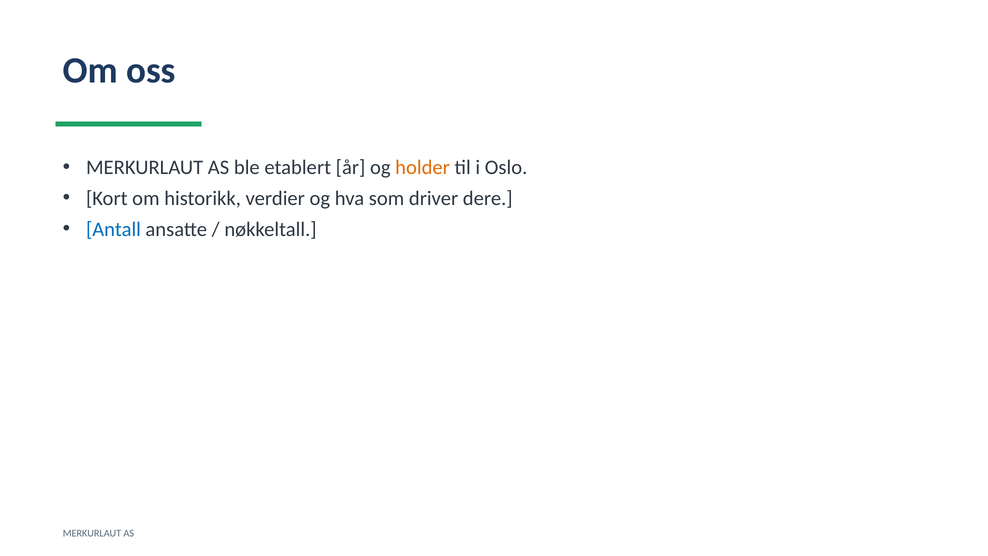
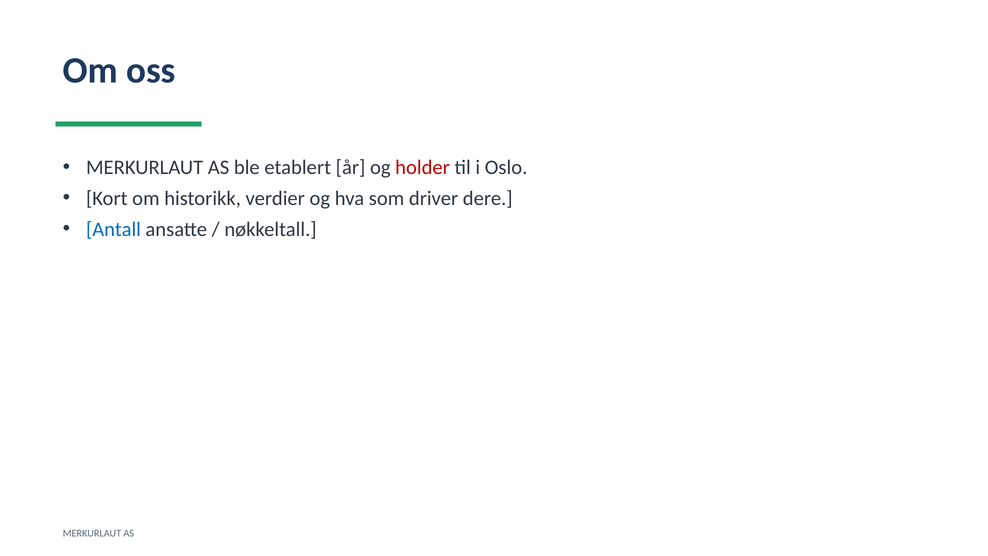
holder colour: orange -> red
